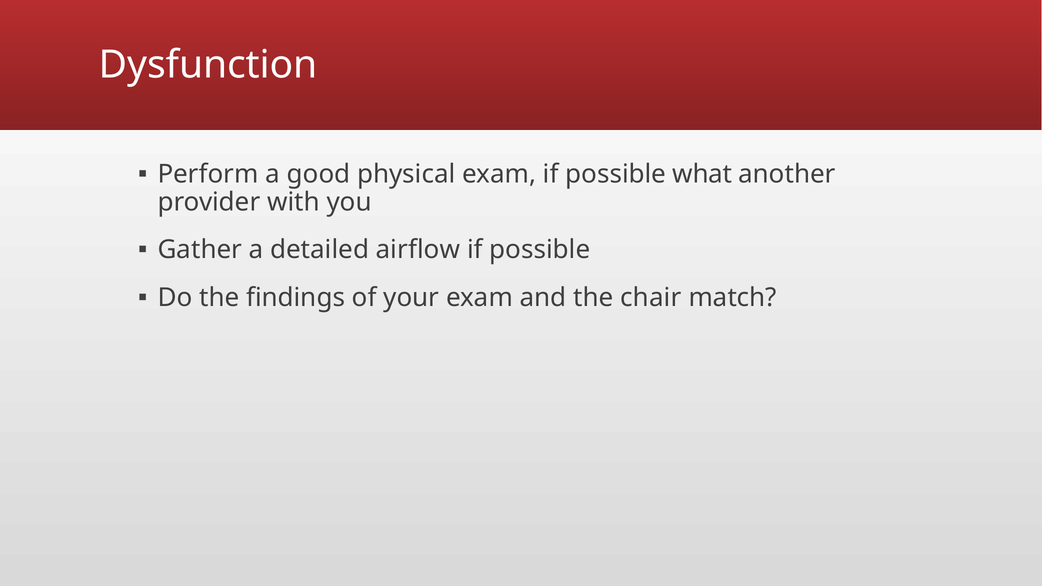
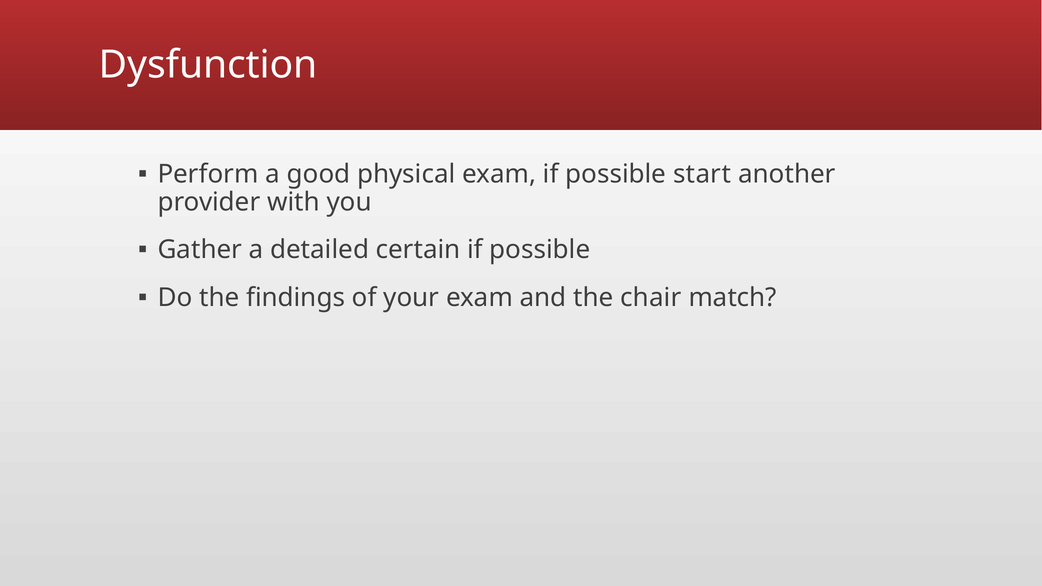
what: what -> start
airflow: airflow -> certain
